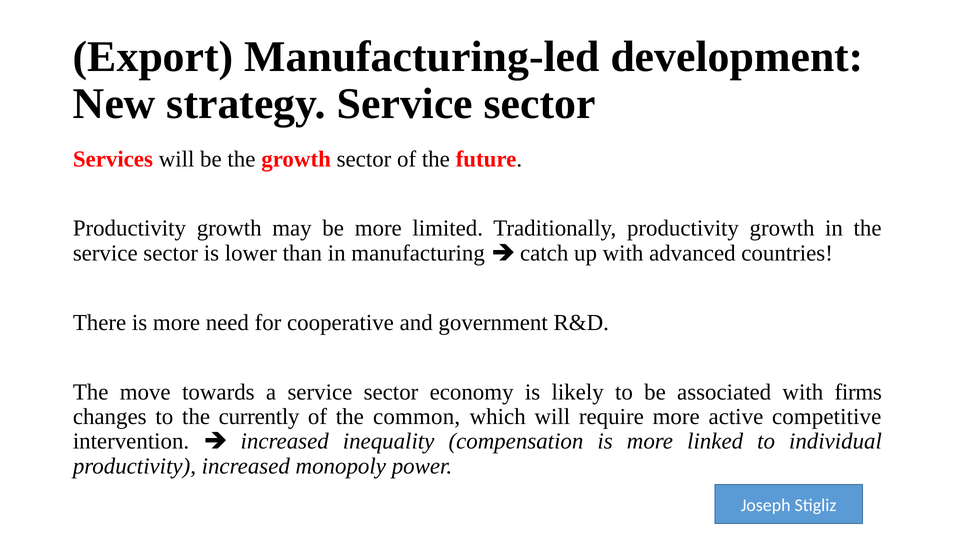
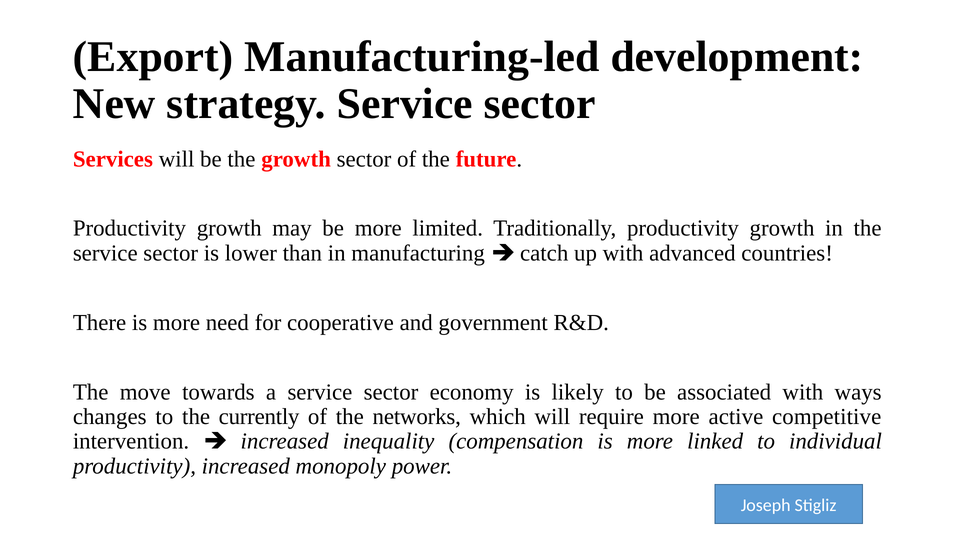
firms: firms -> ways
common: common -> networks
